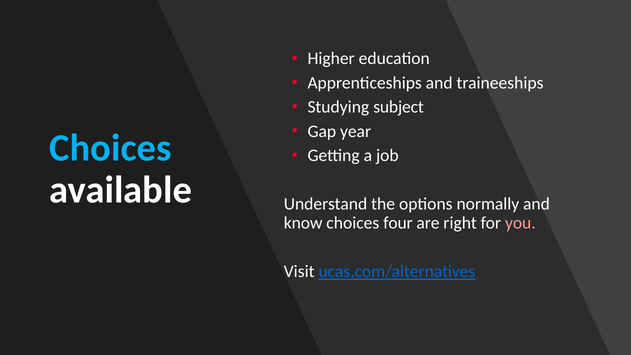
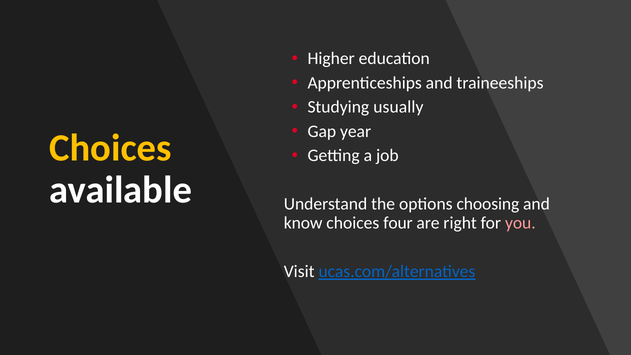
subject: subject -> usually
Choices at (110, 148) colour: light blue -> yellow
normally: normally -> choosing
